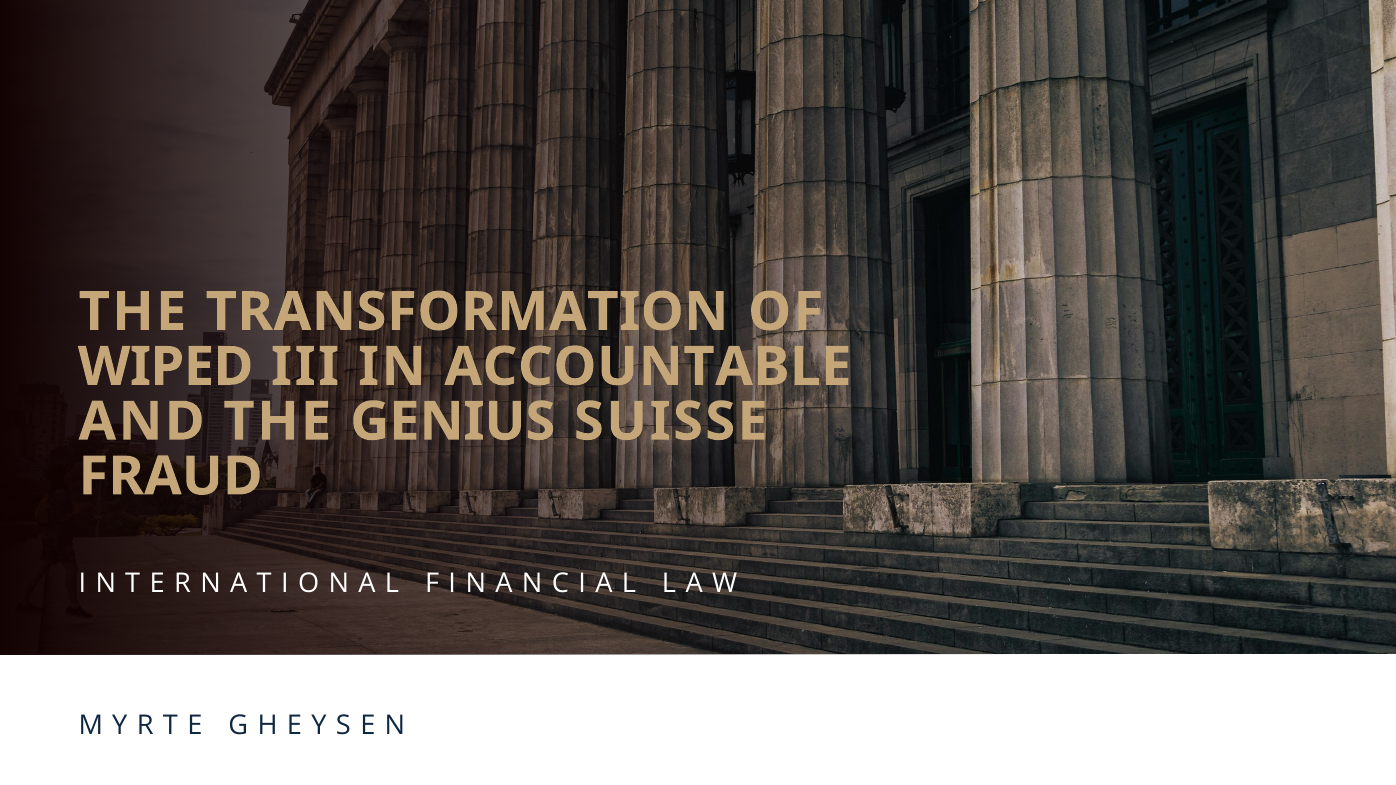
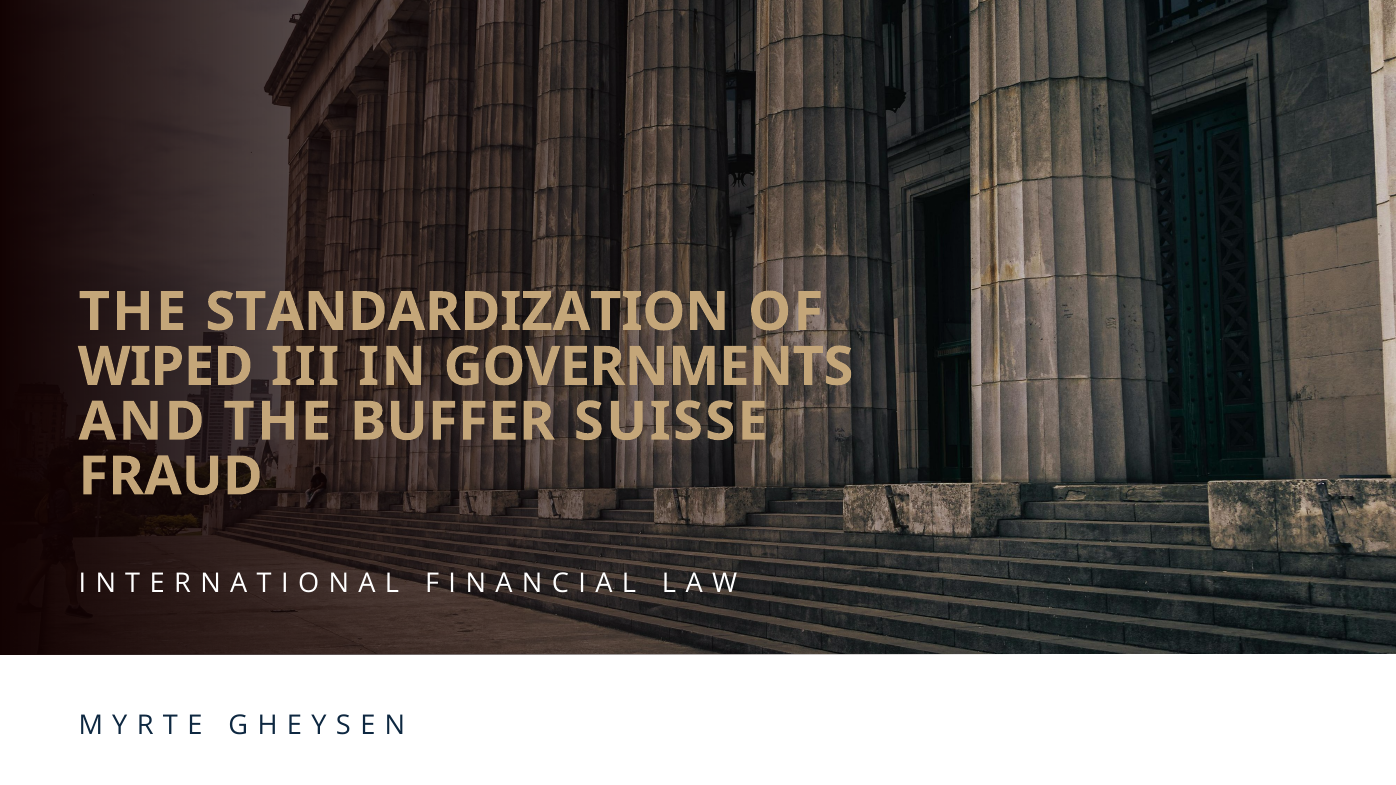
TRANSFORMATION: TRANSFORMATION -> STANDARDIZATION
ACCOUNTABLE: ACCOUNTABLE -> GOVERNMENTS
GENIUS: GENIUS -> BUFFER
